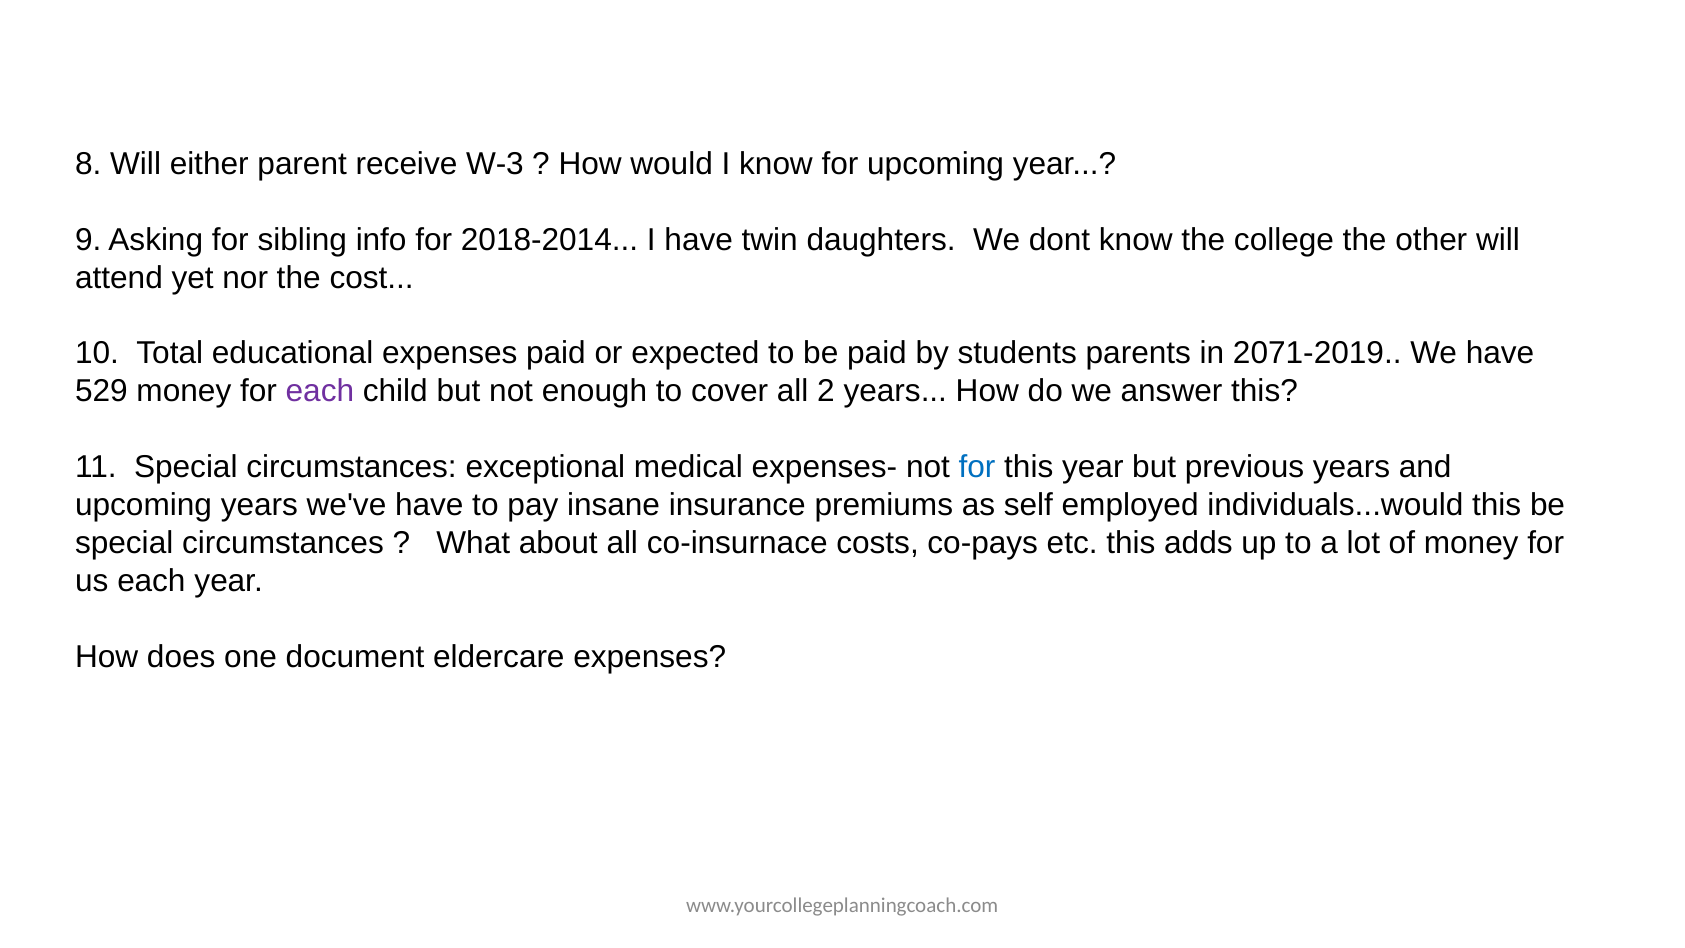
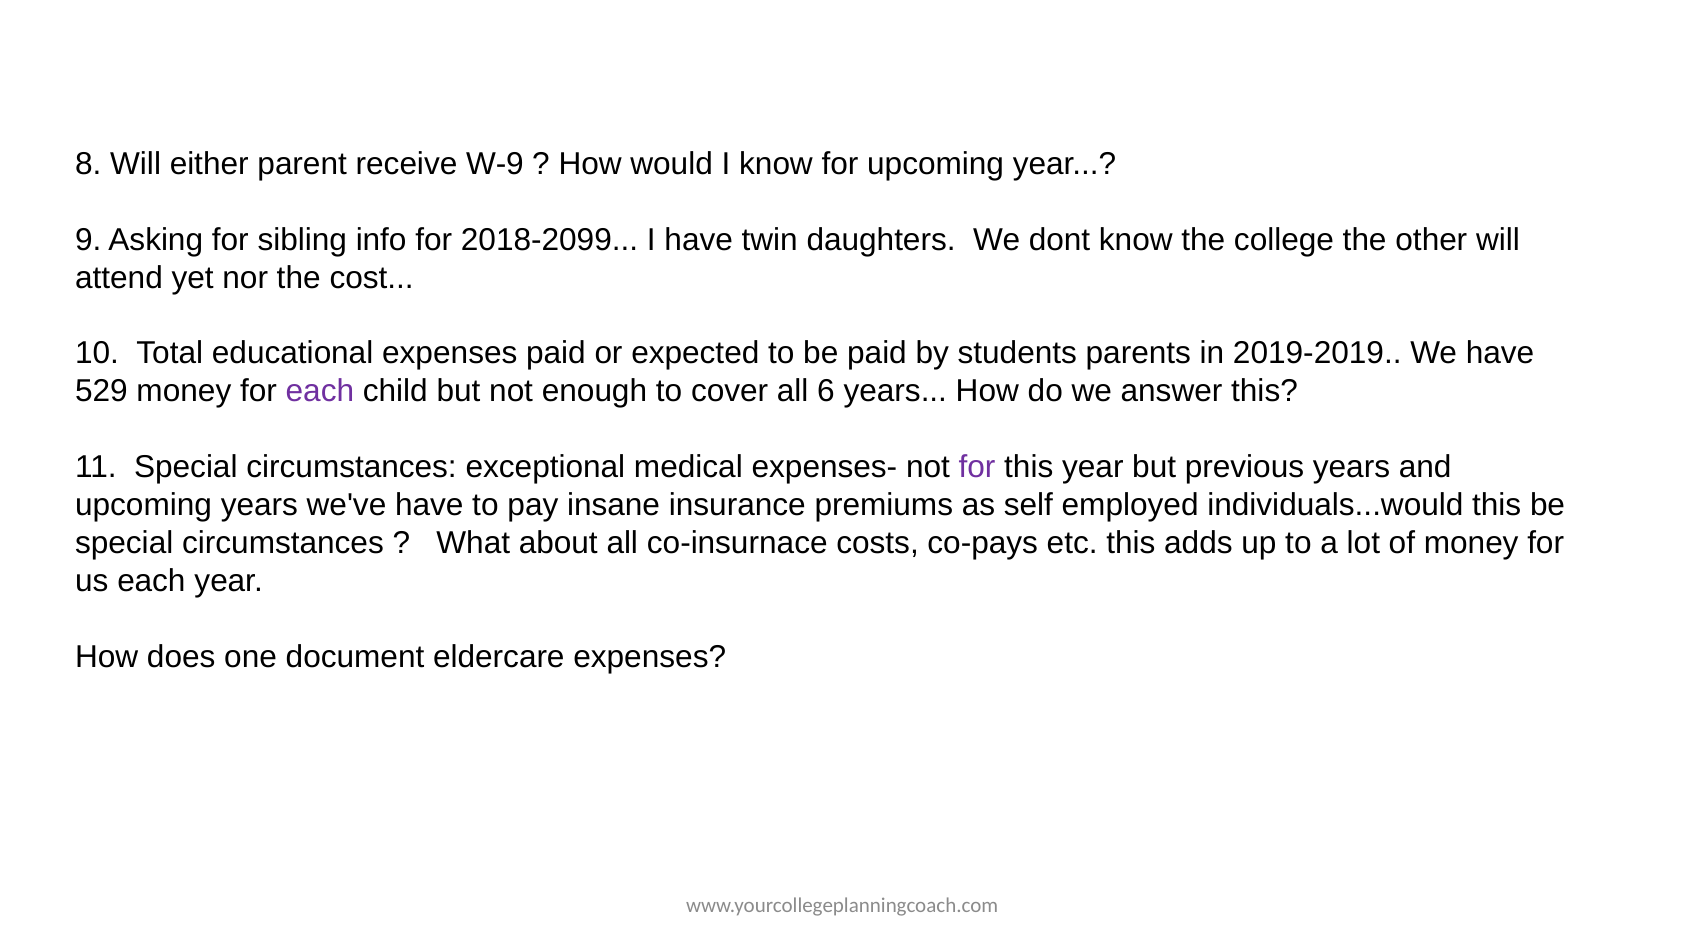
W-3: W-3 -> W-9
2018-2014: 2018-2014 -> 2018-2099
2071-2019: 2071-2019 -> 2019-2019
2: 2 -> 6
for at (977, 467) colour: blue -> purple
